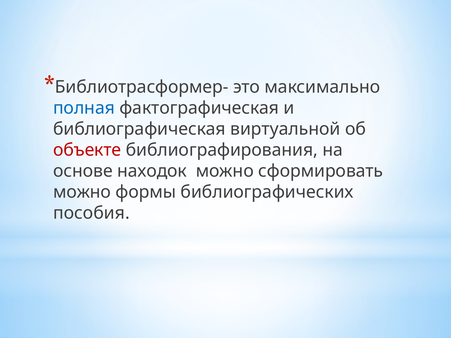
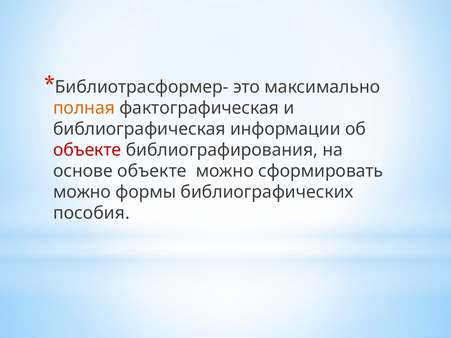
полная colour: blue -> orange
виртуальной: виртуальной -> информации
основе находок: находок -> объекте
